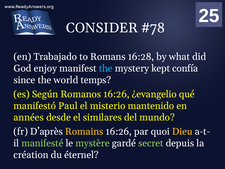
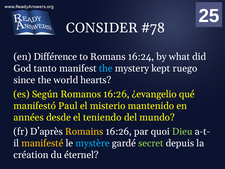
Trabajado: Trabajado -> Différence
16:28: 16:28 -> 16:24
enjoy: enjoy -> tanto
confía: confía -> ruego
temps: temps -> hearts
similares: similares -> teniendo
Dieu colour: yellow -> light green
manifesté colour: light green -> yellow
mystère colour: light green -> light blue
